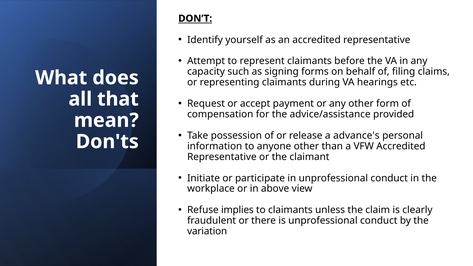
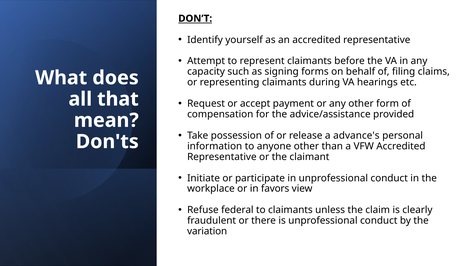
above: above -> favors
implies: implies -> federal
